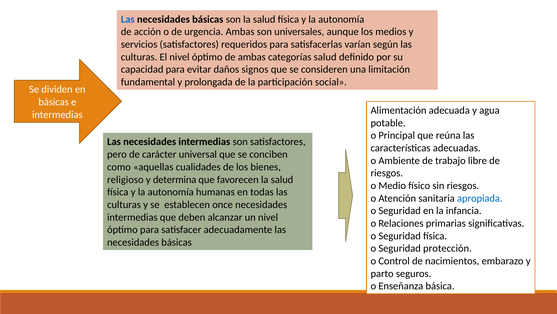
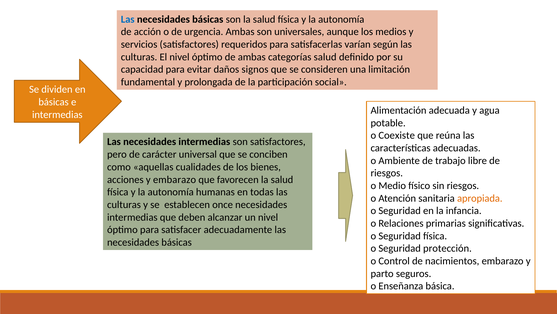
Principal: Principal -> Coexiste
religioso: religioso -> acciones
y determina: determina -> embarazo
apropiada colour: blue -> orange
